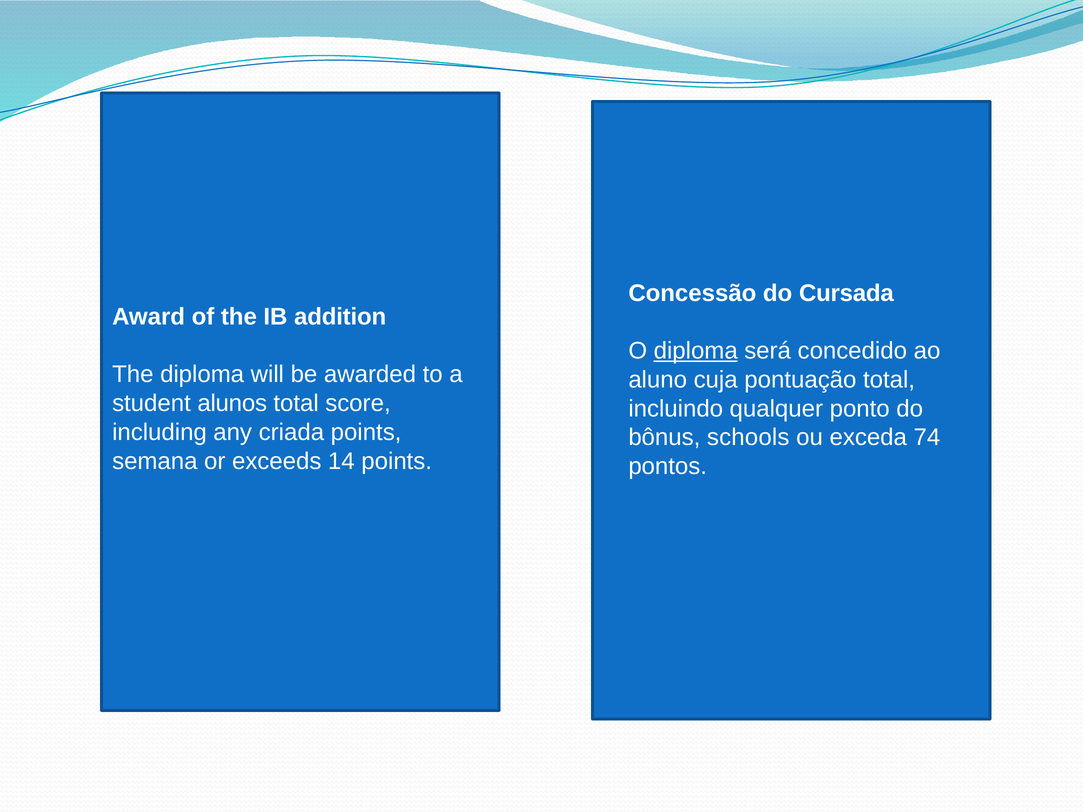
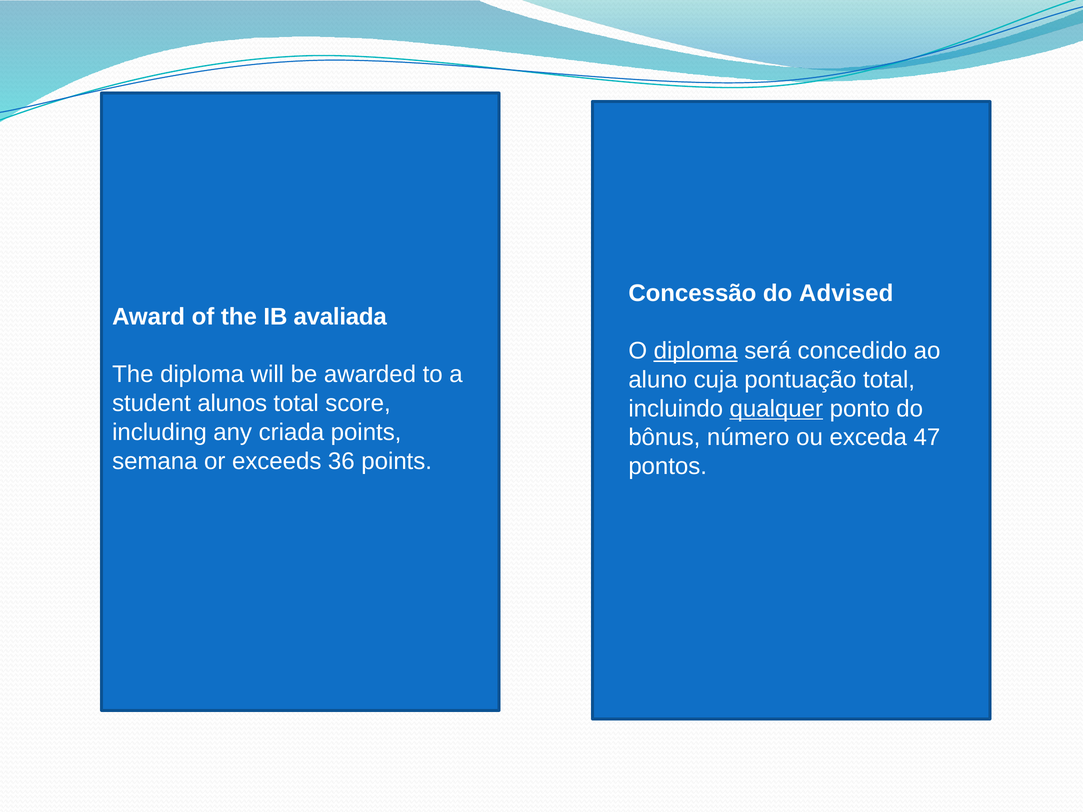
Cursada: Cursada -> Advised
addition: addition -> avaliada
qualquer underline: none -> present
schools: schools -> número
74: 74 -> 47
14: 14 -> 36
